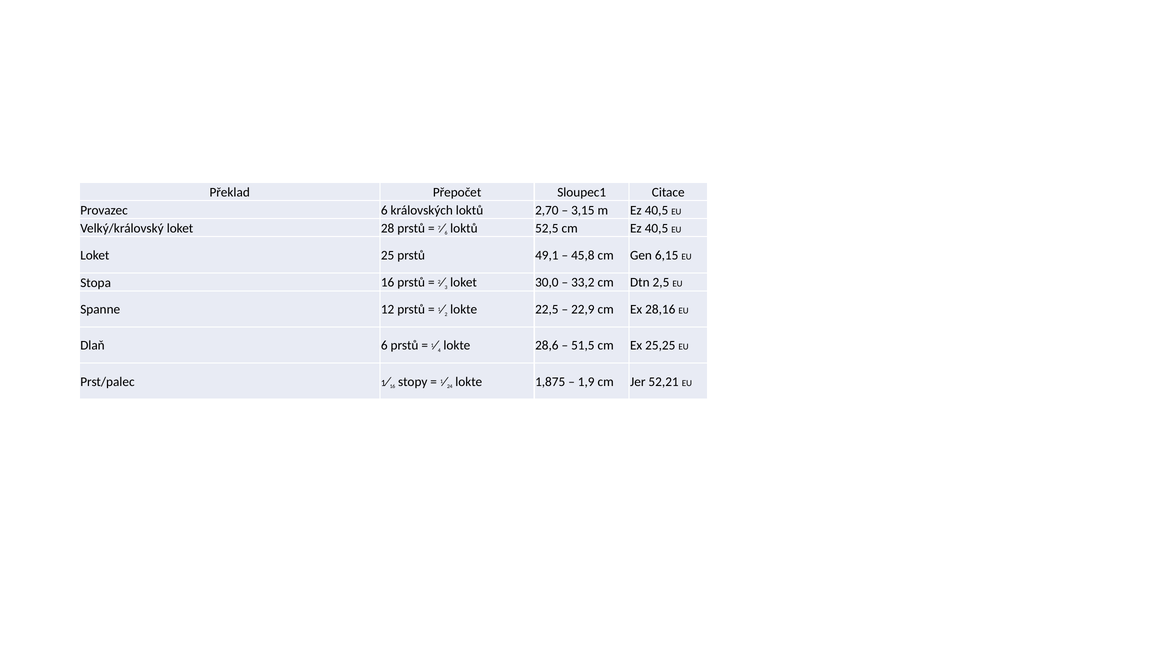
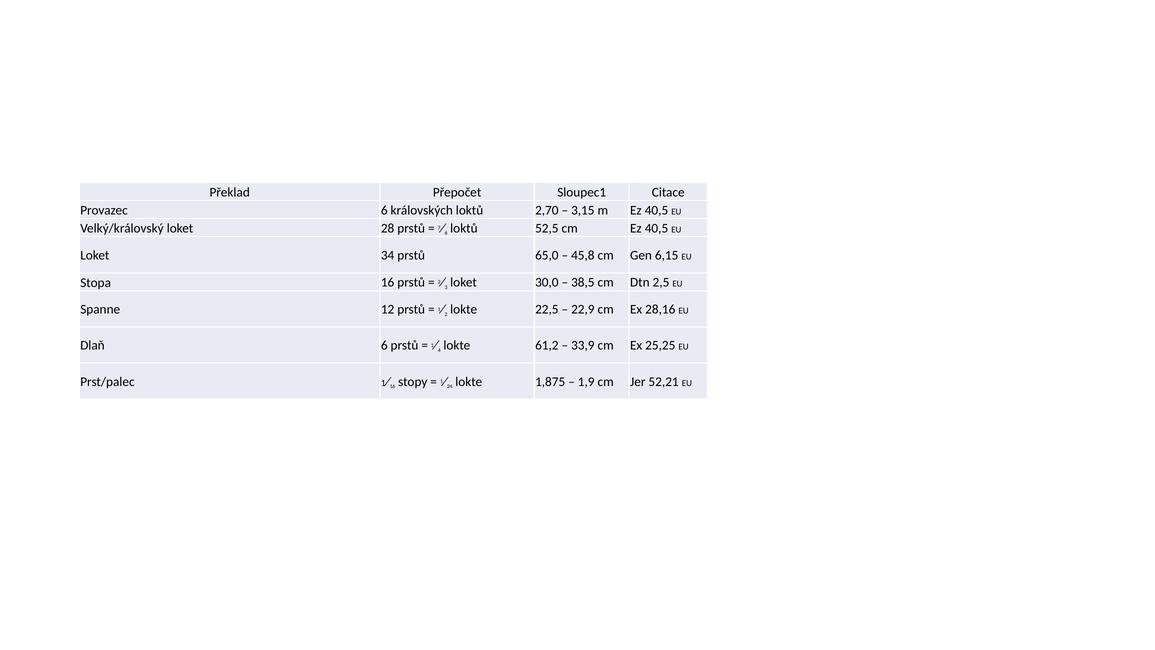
25: 25 -> 34
49,1: 49,1 -> 65,0
33,2: 33,2 -> 38,5
28,6: 28,6 -> 61,2
51,5: 51,5 -> 33,9
